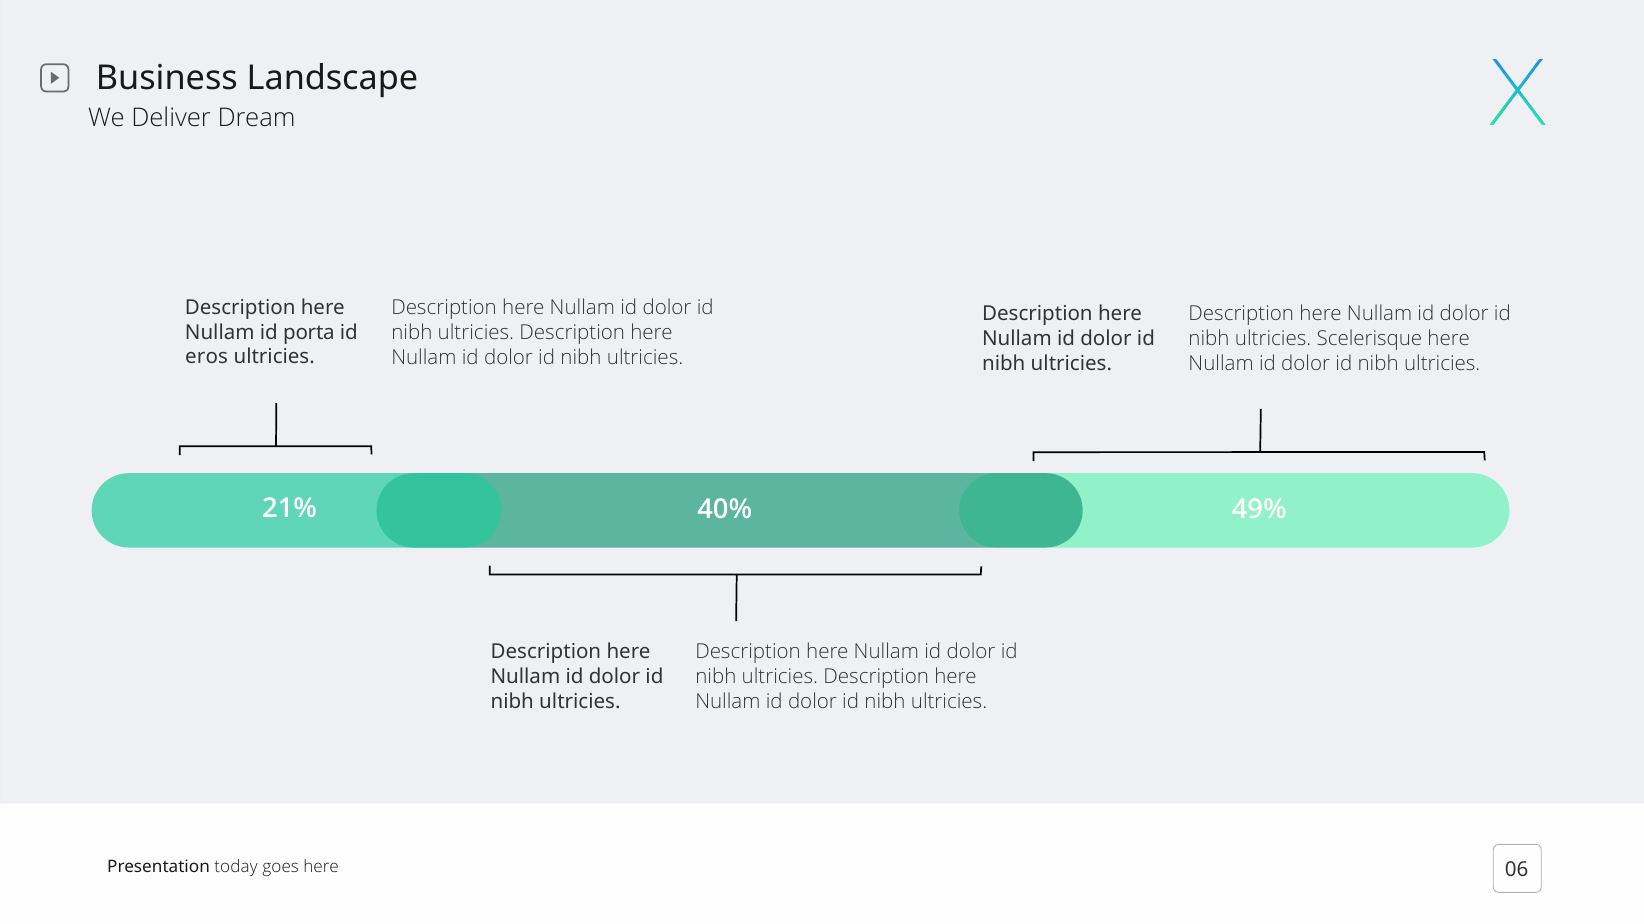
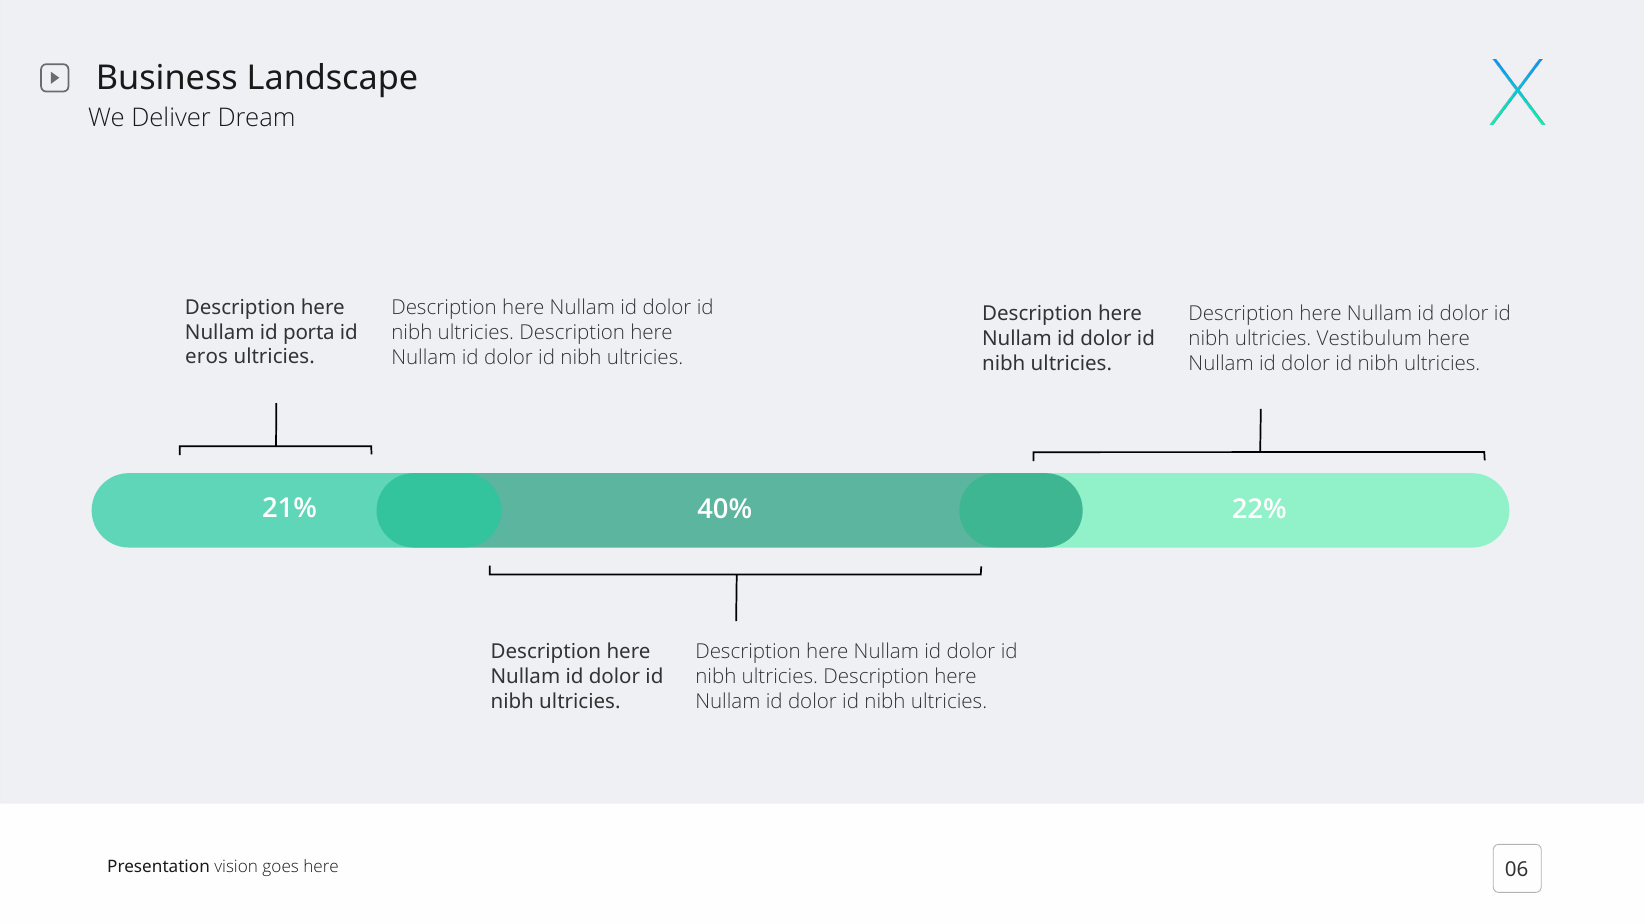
Scelerisque: Scelerisque -> Vestibulum
49%: 49% -> 22%
today: today -> vision
